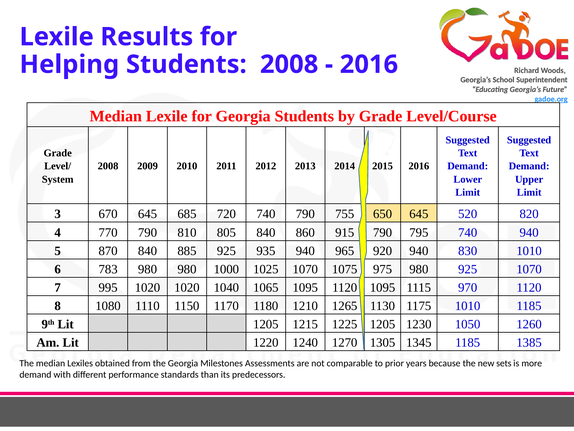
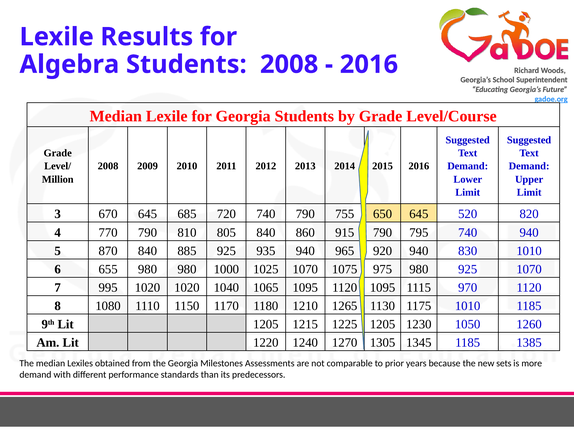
Helping: Helping -> Algebra
System: System -> Million
783: 783 -> 655
